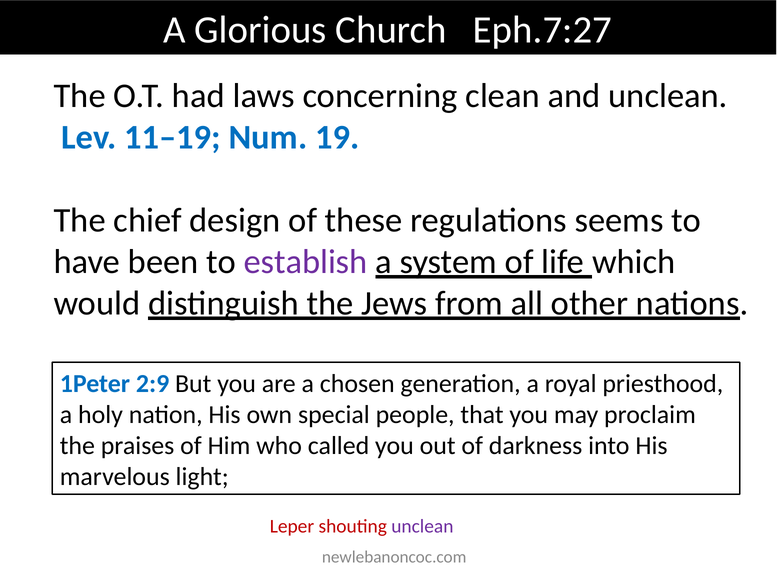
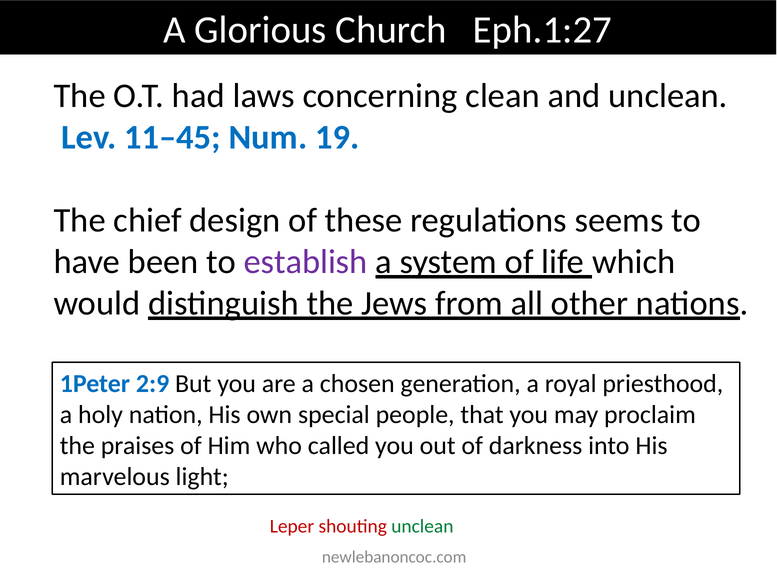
Eph.7:27: Eph.7:27 -> Eph.1:27
11–19: 11–19 -> 11–45
unclean at (422, 526) colour: purple -> green
